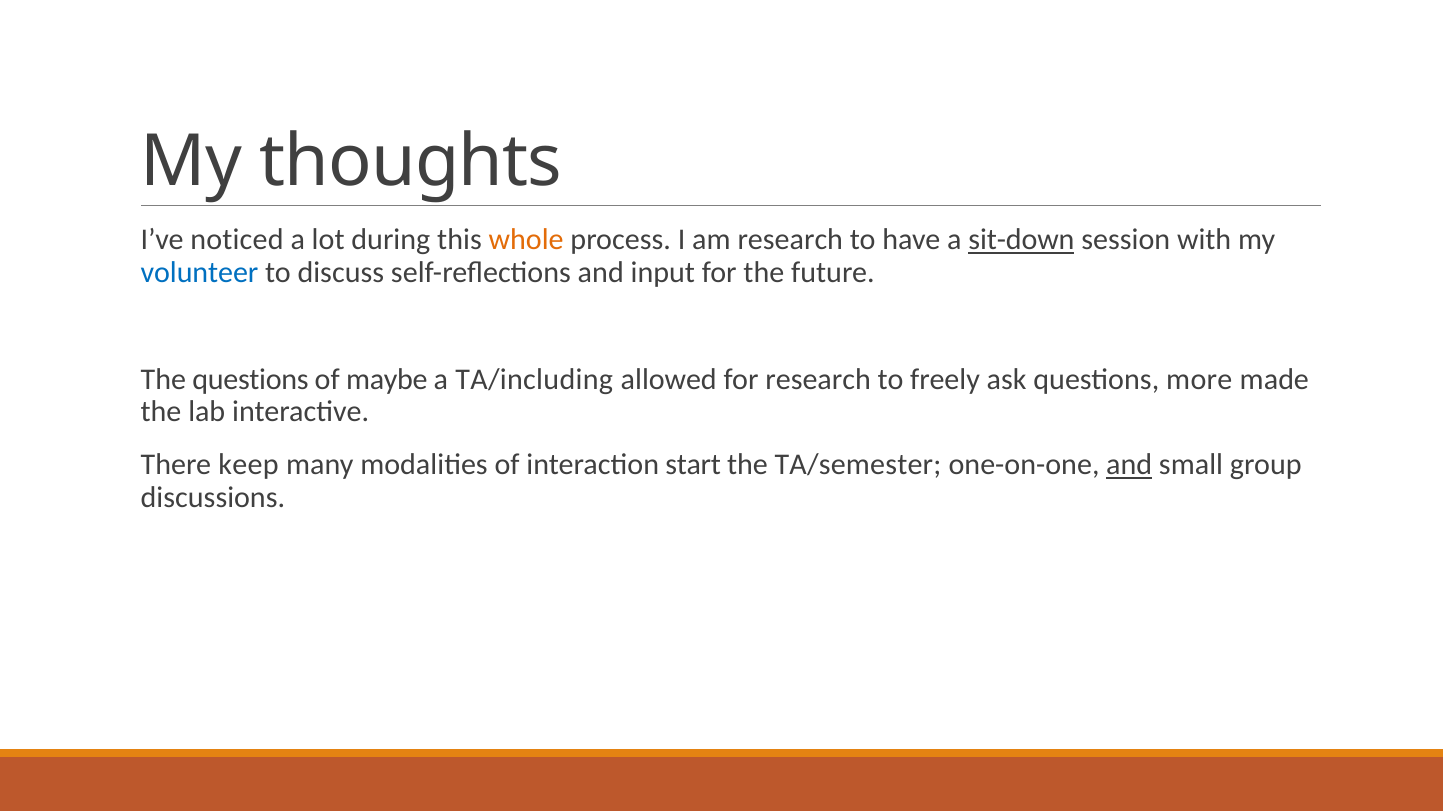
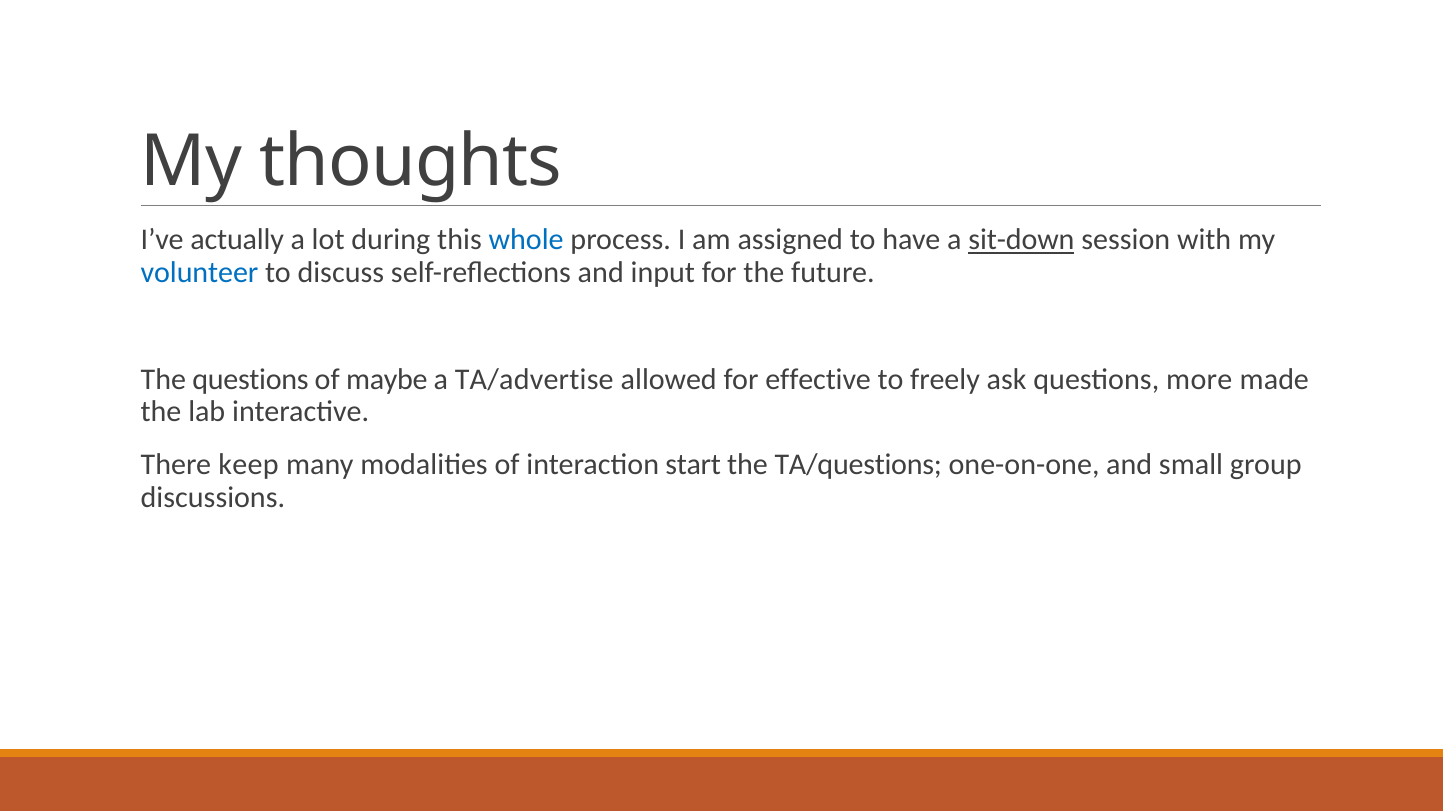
noticed: noticed -> actually
whole colour: orange -> blue
am research: research -> assigned
TA/including: TA/including -> TA/advertise
for research: research -> effective
TA/semester: TA/semester -> TA/questions
and at (1129, 465) underline: present -> none
